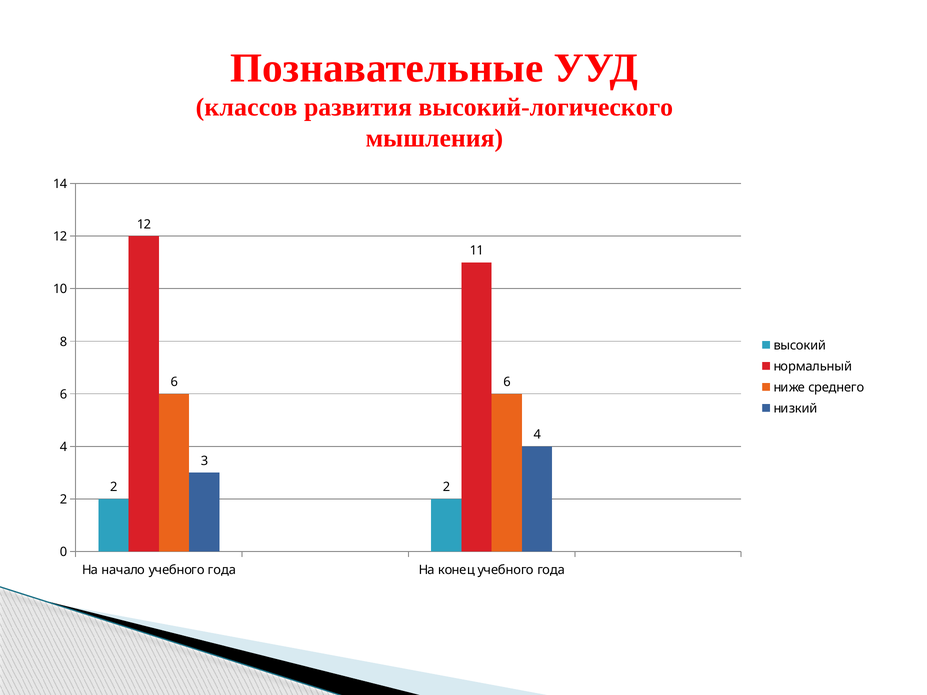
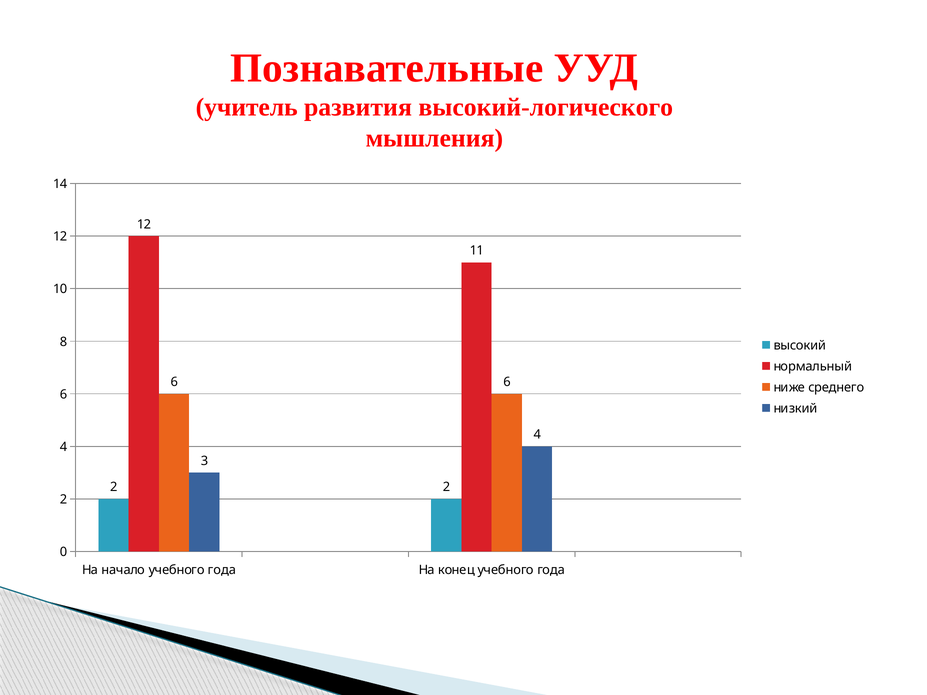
классов: классов -> учитель
